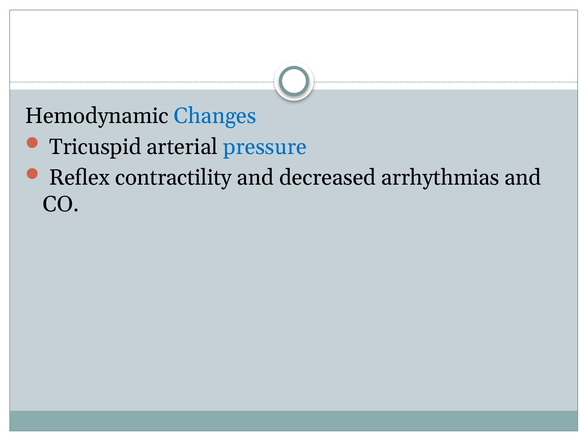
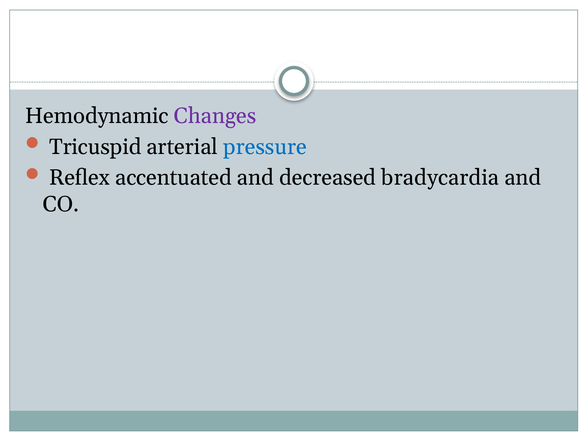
Changes colour: blue -> purple
contractility: contractility -> accentuated
arrhythmias: arrhythmias -> bradycardia
